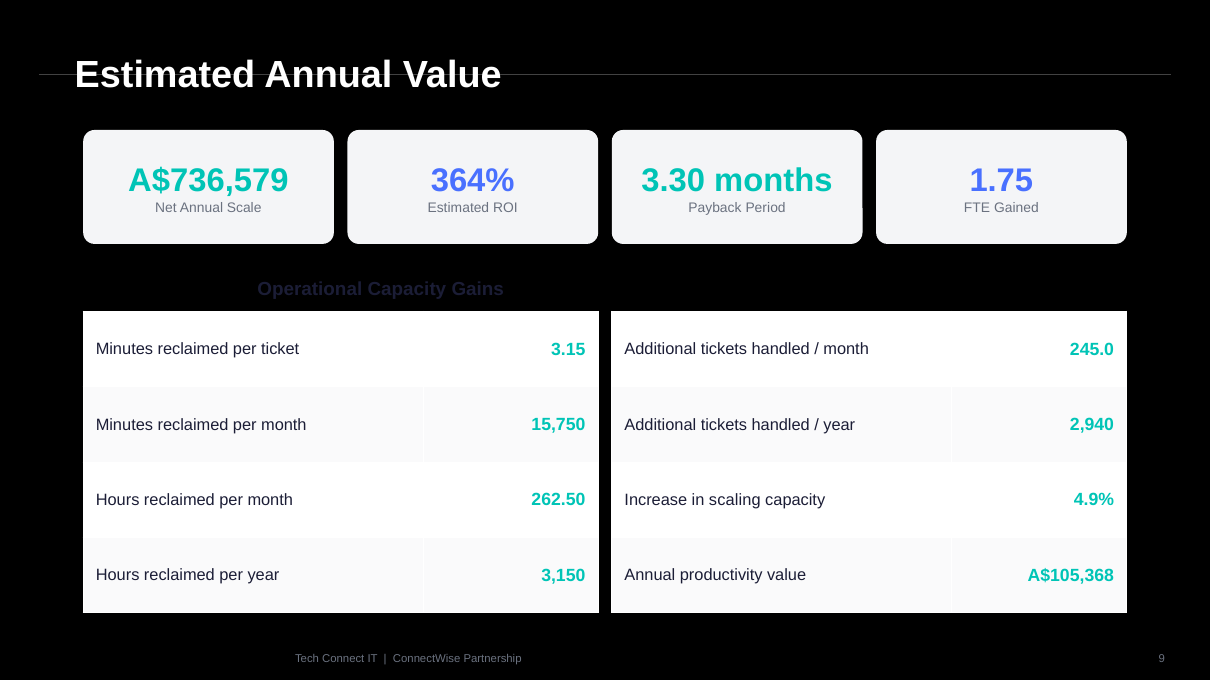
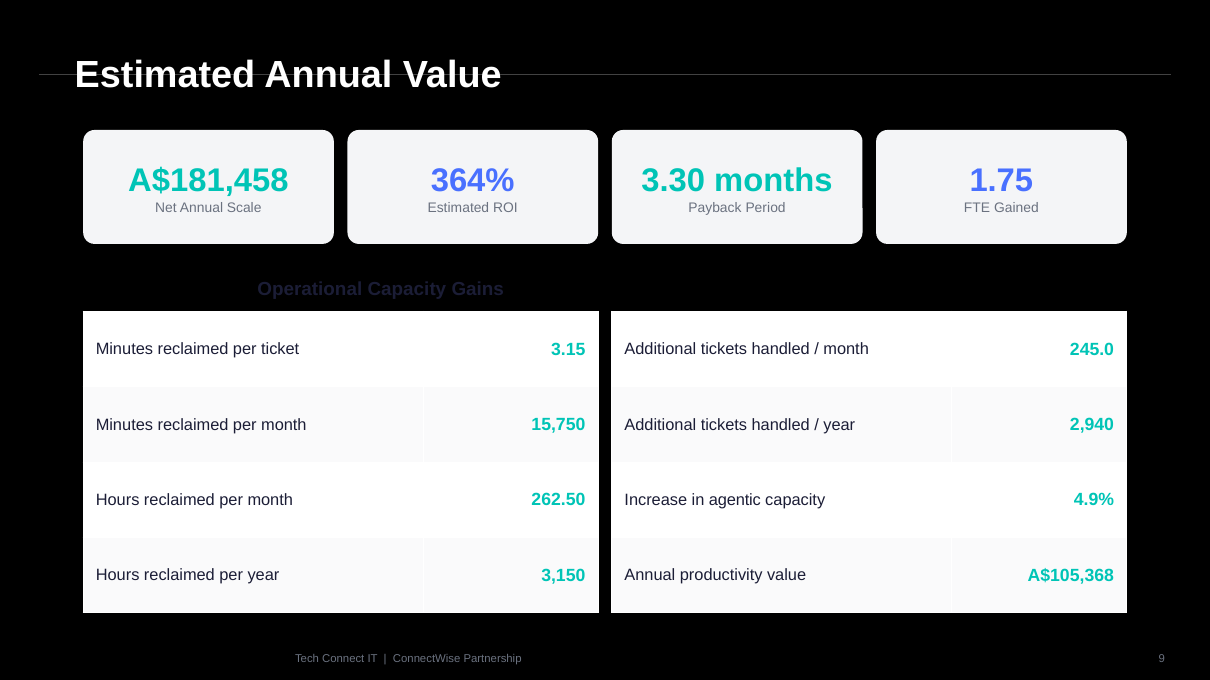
A$736,579: A$736,579 -> A$181,458
scaling: scaling -> agentic
